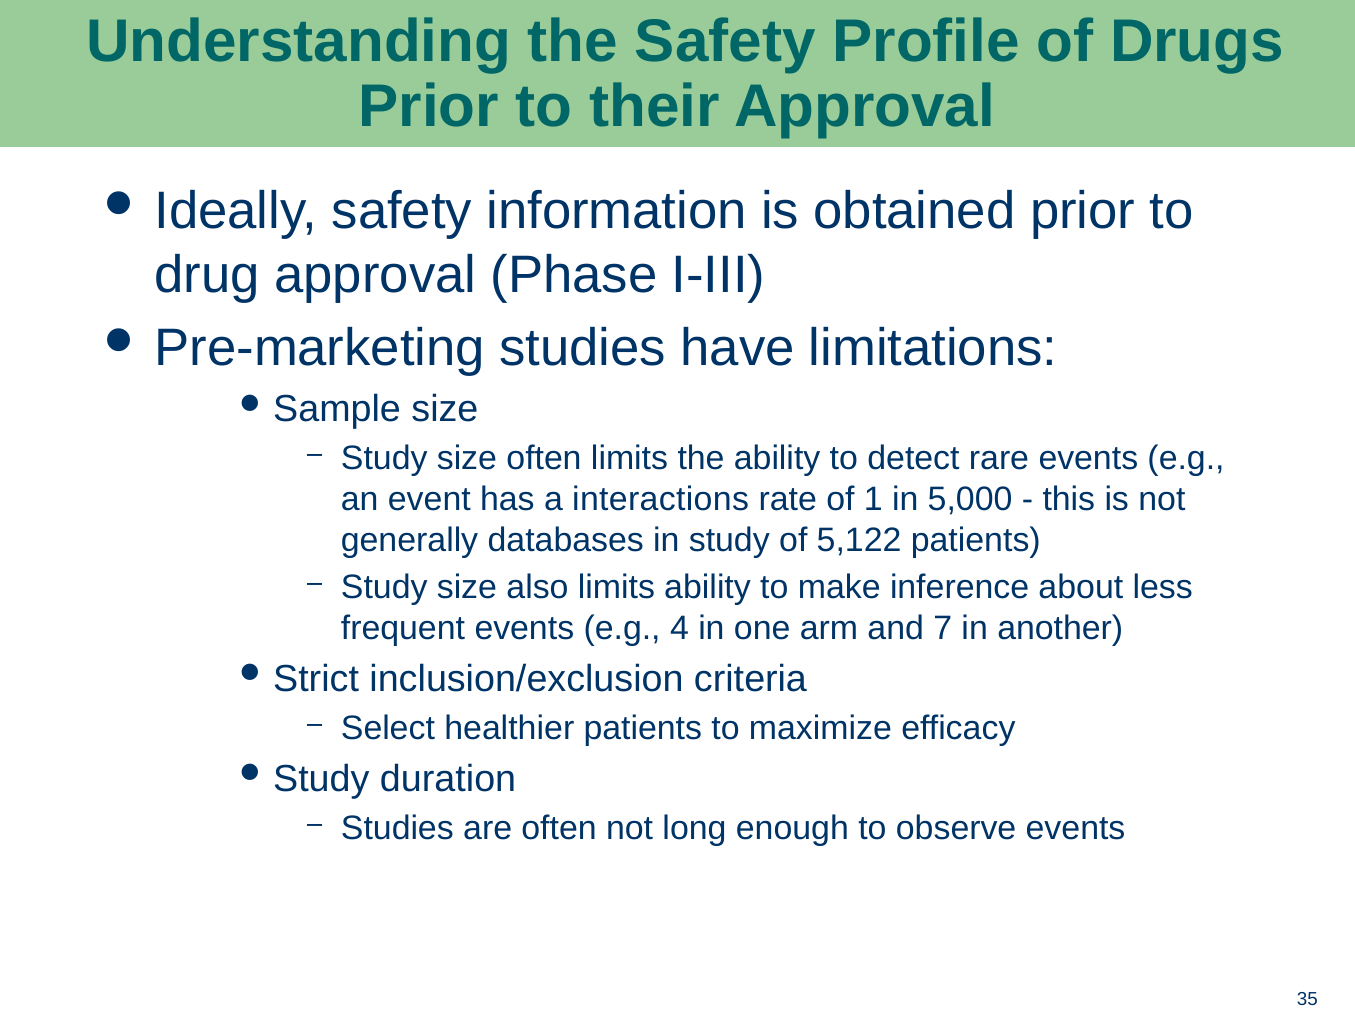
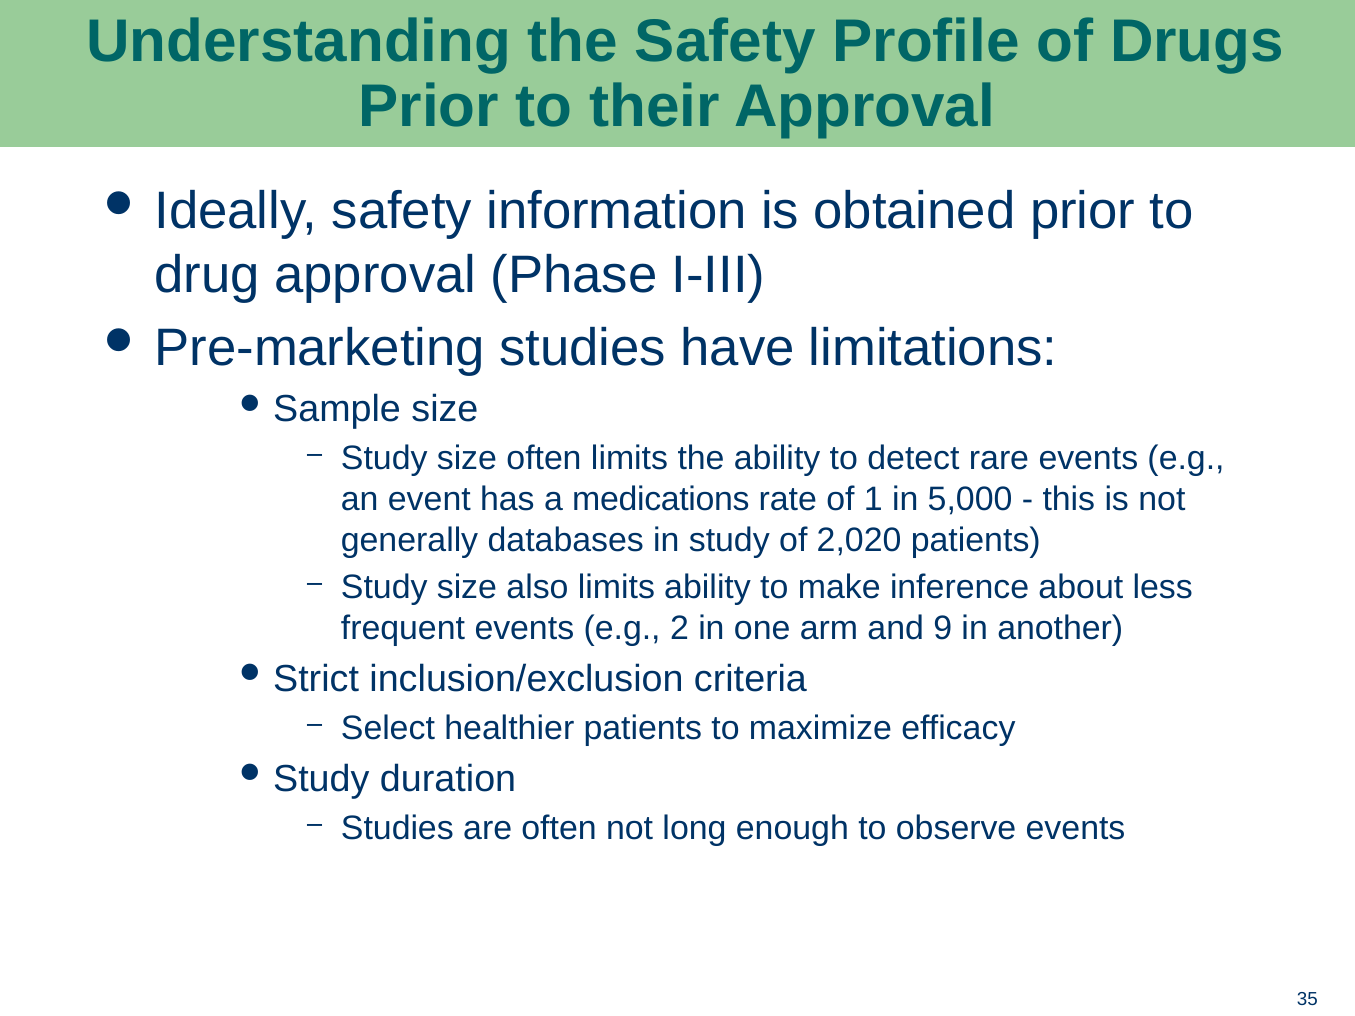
interactions: interactions -> medications
5,122: 5,122 -> 2,020
4: 4 -> 2
7: 7 -> 9
